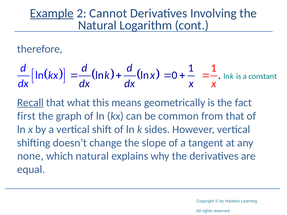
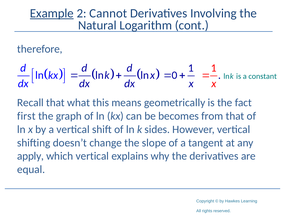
Recall underline: present -> none
common: common -> becomes
none: none -> apply
which natural: natural -> vertical
